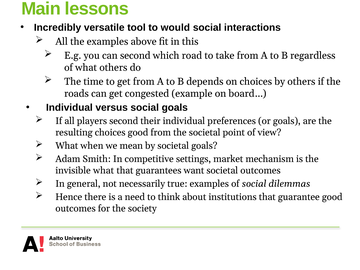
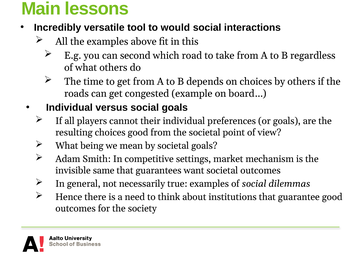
players second: second -> cannot
when: when -> being
invisible what: what -> same
